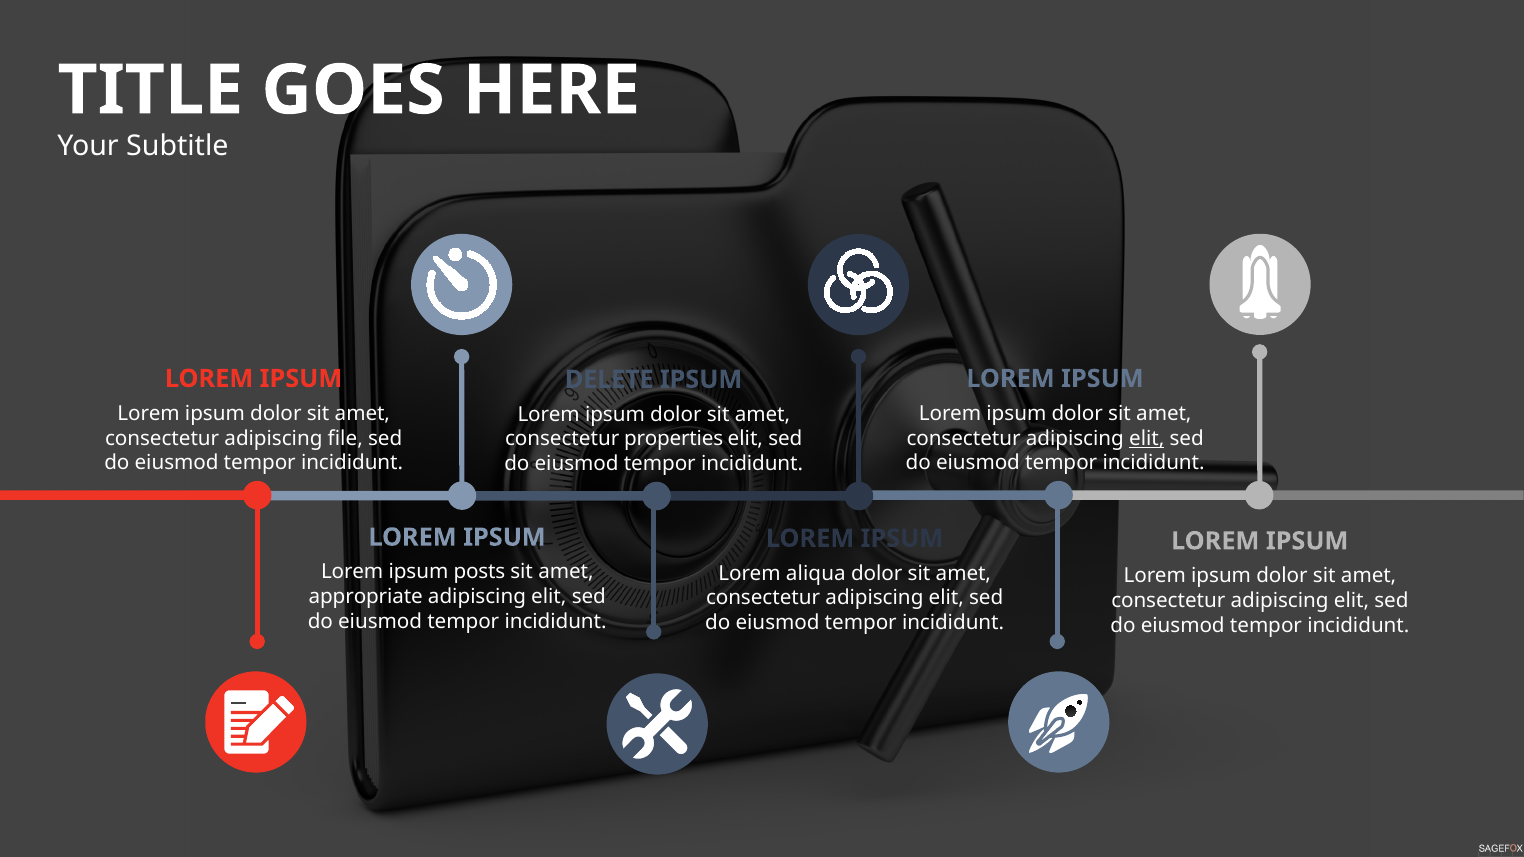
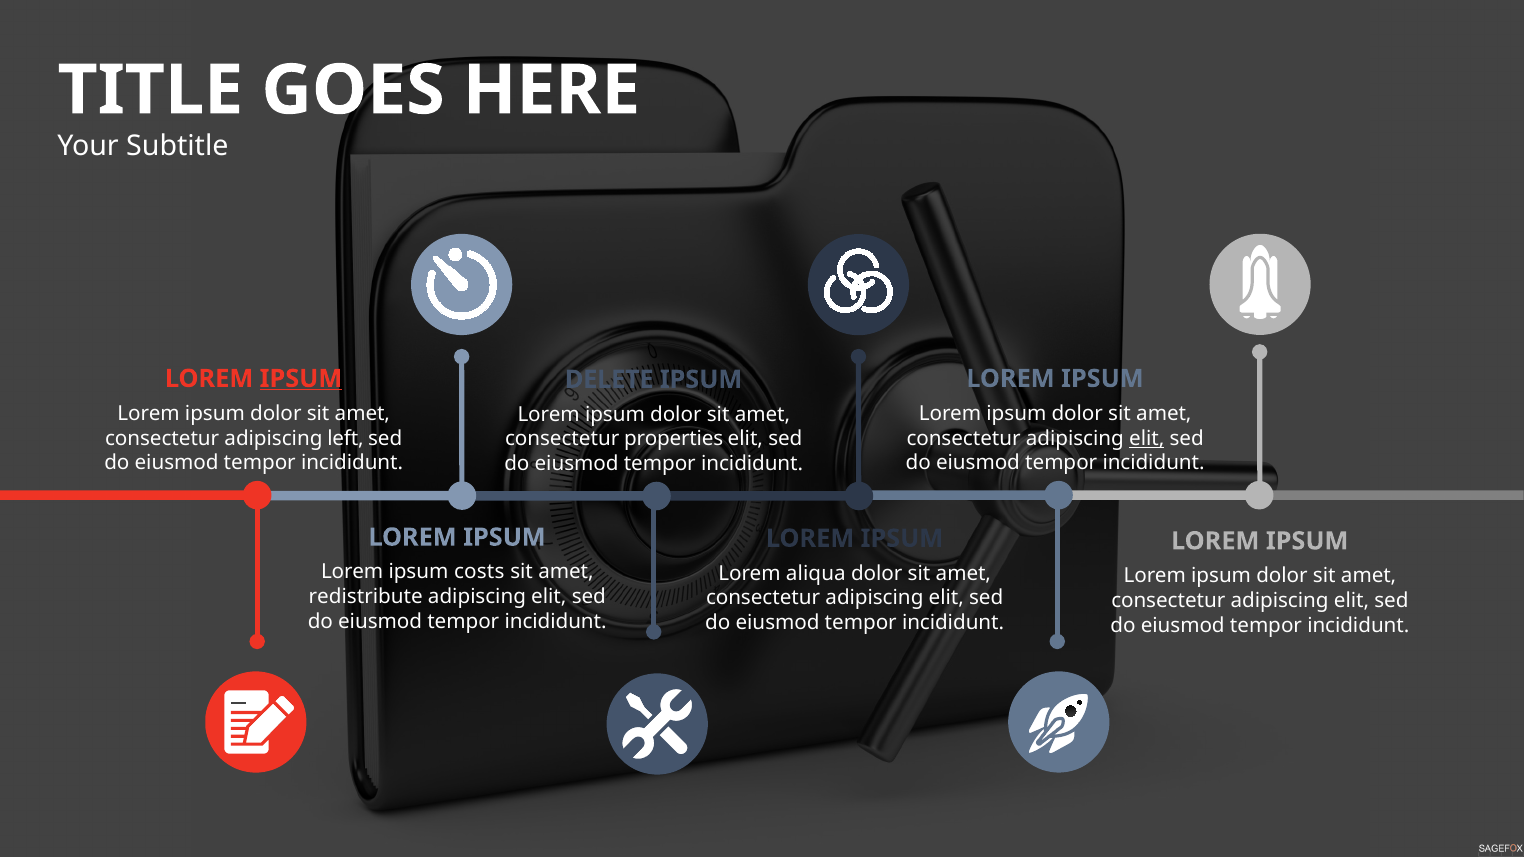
IPSUM at (301, 379) underline: none -> present
file: file -> left
posts: posts -> costs
appropriate: appropriate -> redistribute
